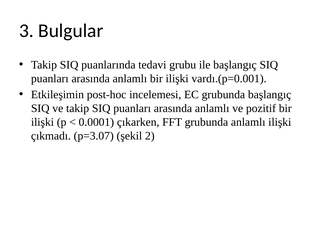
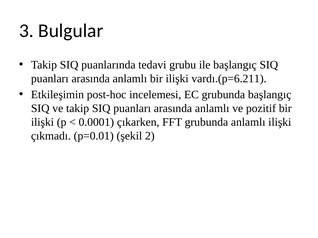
vardı.(p=0.001: vardı.(p=0.001 -> vardı.(p=6.211
p=3.07: p=3.07 -> p=0.01
